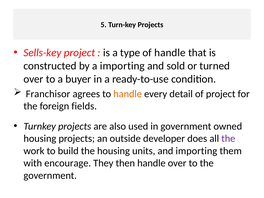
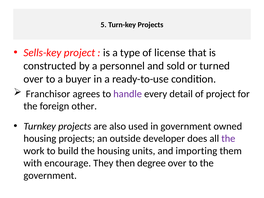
of handle: handle -> license
a importing: importing -> personnel
handle at (128, 94) colour: orange -> purple
fields: fields -> other
then handle: handle -> degree
